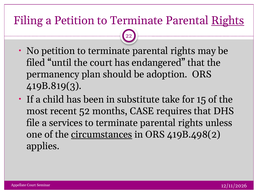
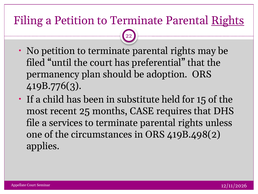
endangered: endangered -> preferential
419B.819(3: 419B.819(3 -> 419B.776(3
take: take -> held
52: 52 -> 25
circumstances underline: present -> none
